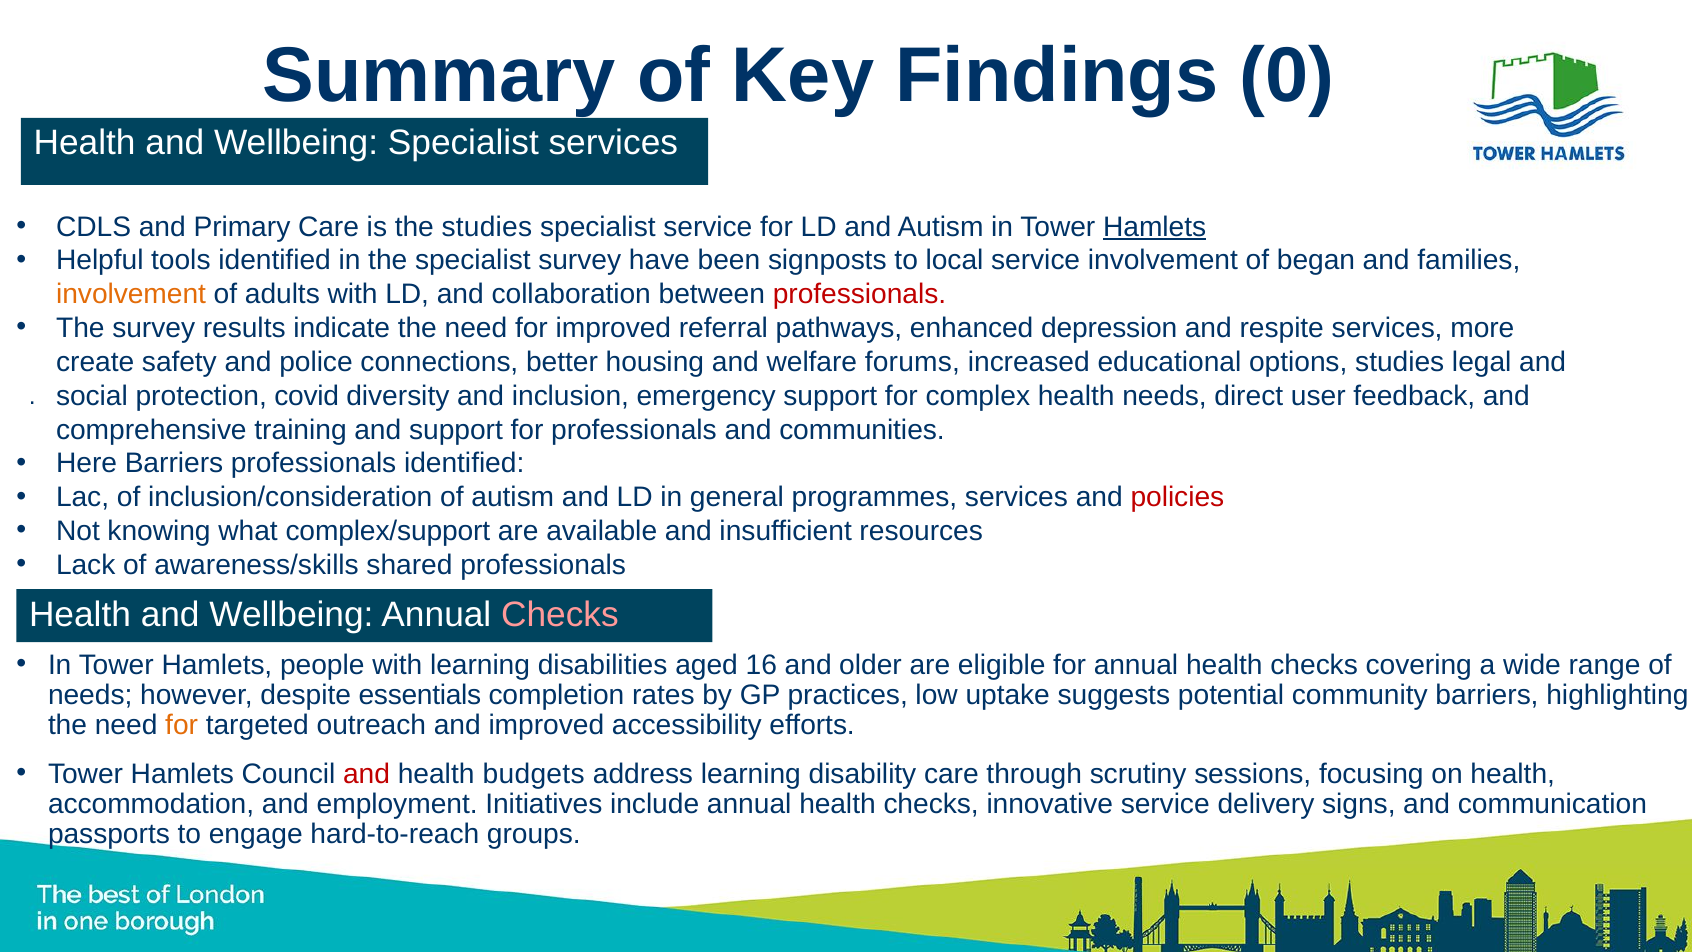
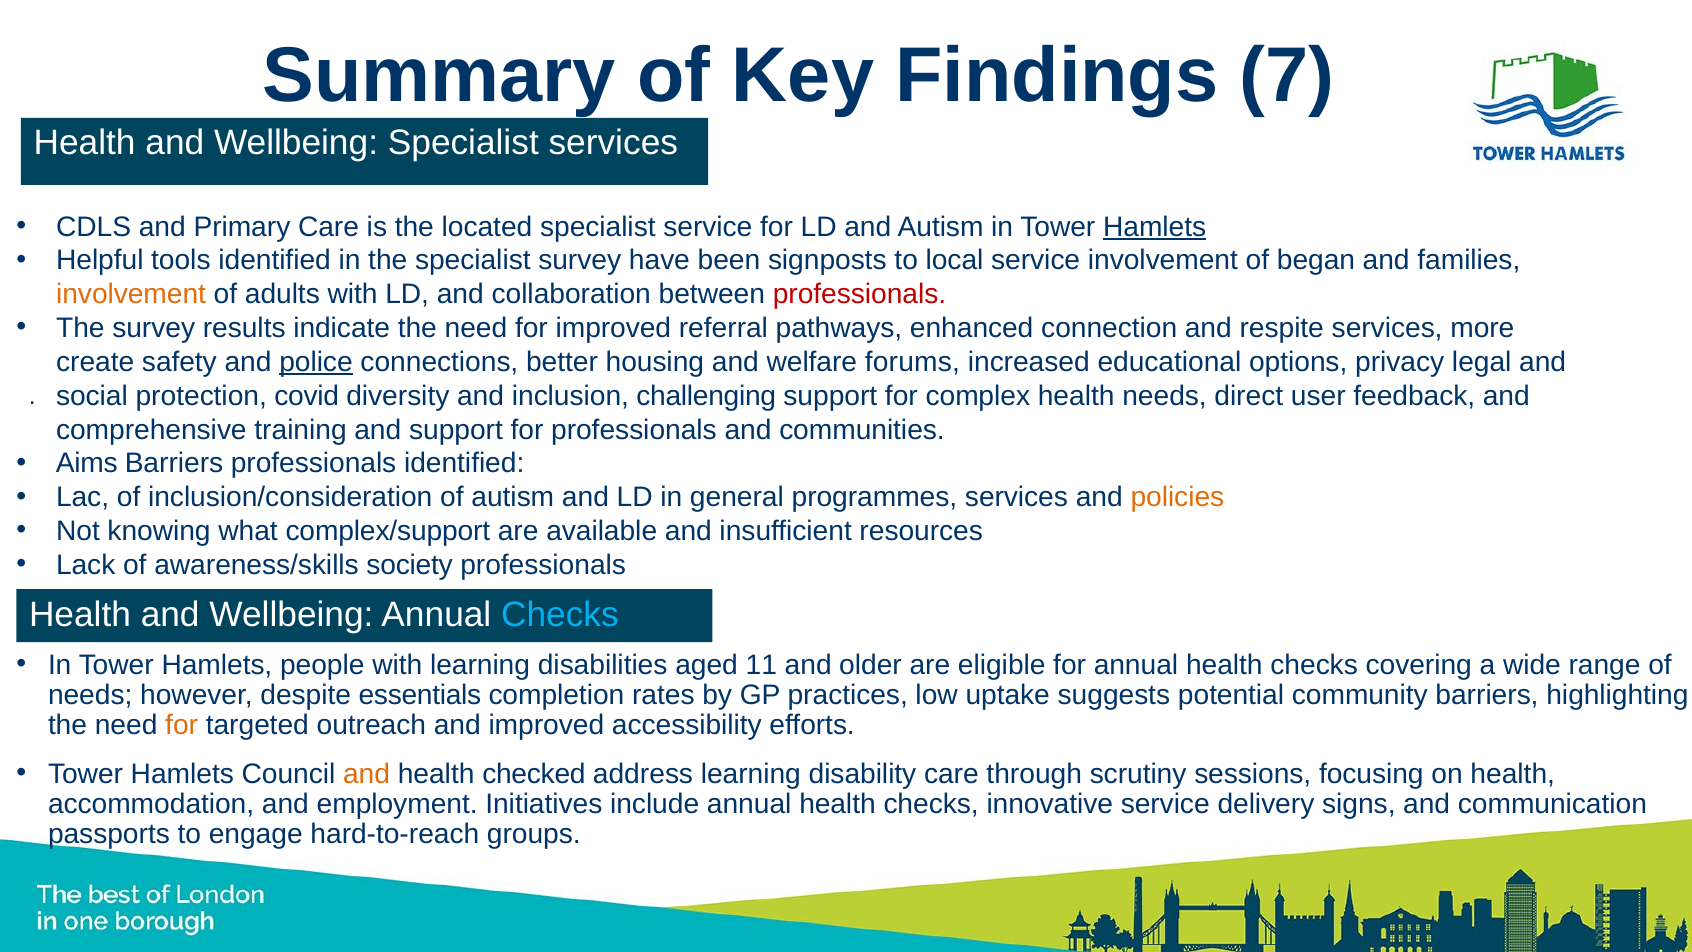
0: 0 -> 7
the studies: studies -> located
depression: depression -> connection
police underline: none -> present
options studies: studies -> privacy
emergency: emergency -> challenging
Here: Here -> Aims
policies colour: red -> orange
shared: shared -> society
Checks at (560, 614) colour: pink -> light blue
16: 16 -> 11
and at (367, 774) colour: red -> orange
budgets: budgets -> checked
